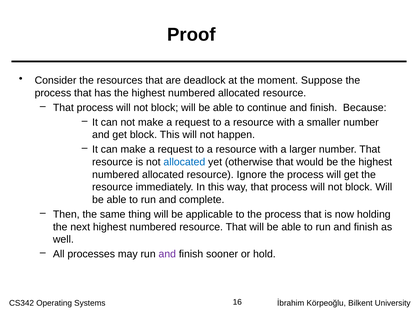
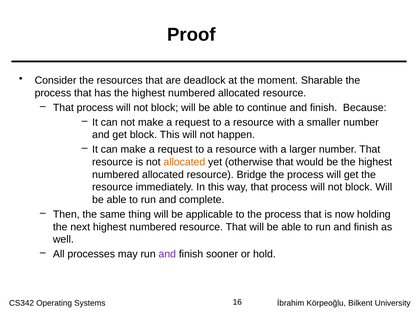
Suppose: Suppose -> Sharable
allocated at (184, 162) colour: blue -> orange
Ignore: Ignore -> Bridge
